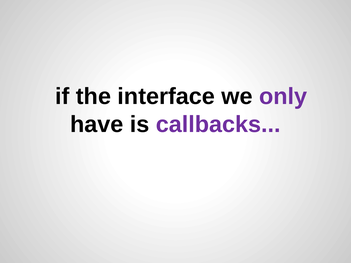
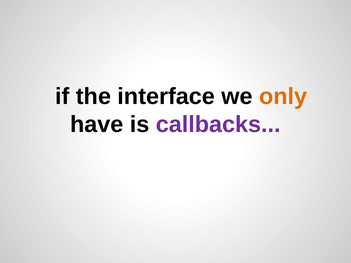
only colour: purple -> orange
